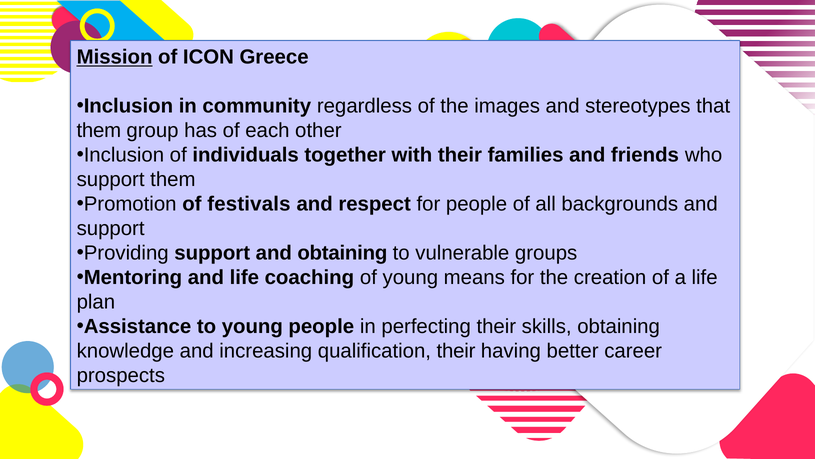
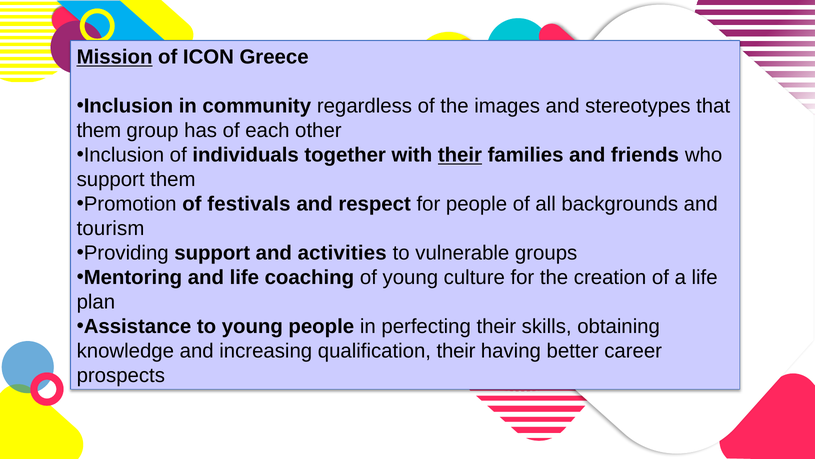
their at (460, 155) underline: none -> present
support at (111, 228): support -> tourism
and obtaining: obtaining -> activities
means: means -> culture
